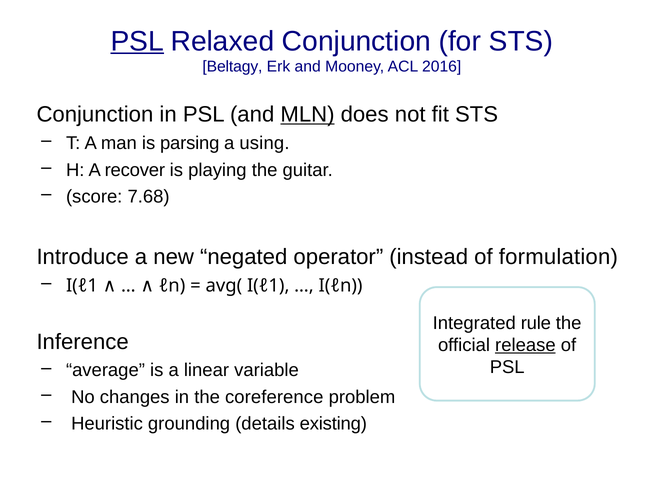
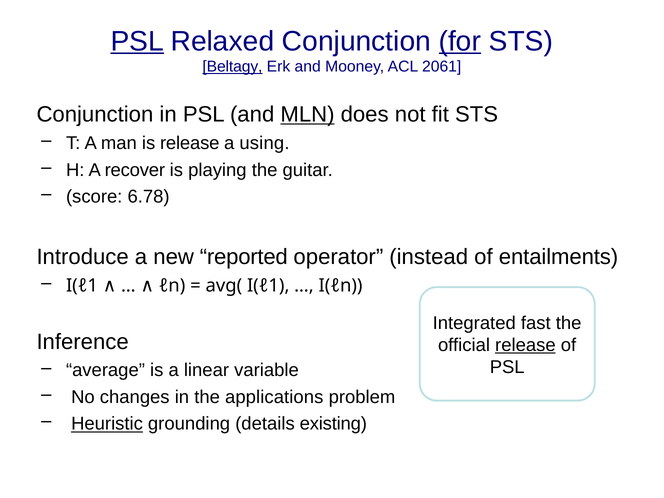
for underline: none -> present
Beltagy underline: none -> present
2016: 2016 -> 2061
is parsing: parsing -> release
7.68: 7.68 -> 6.78
negated: negated -> reported
formulation: formulation -> entailments
rule: rule -> fast
coreference: coreference -> applications
Heuristic underline: none -> present
